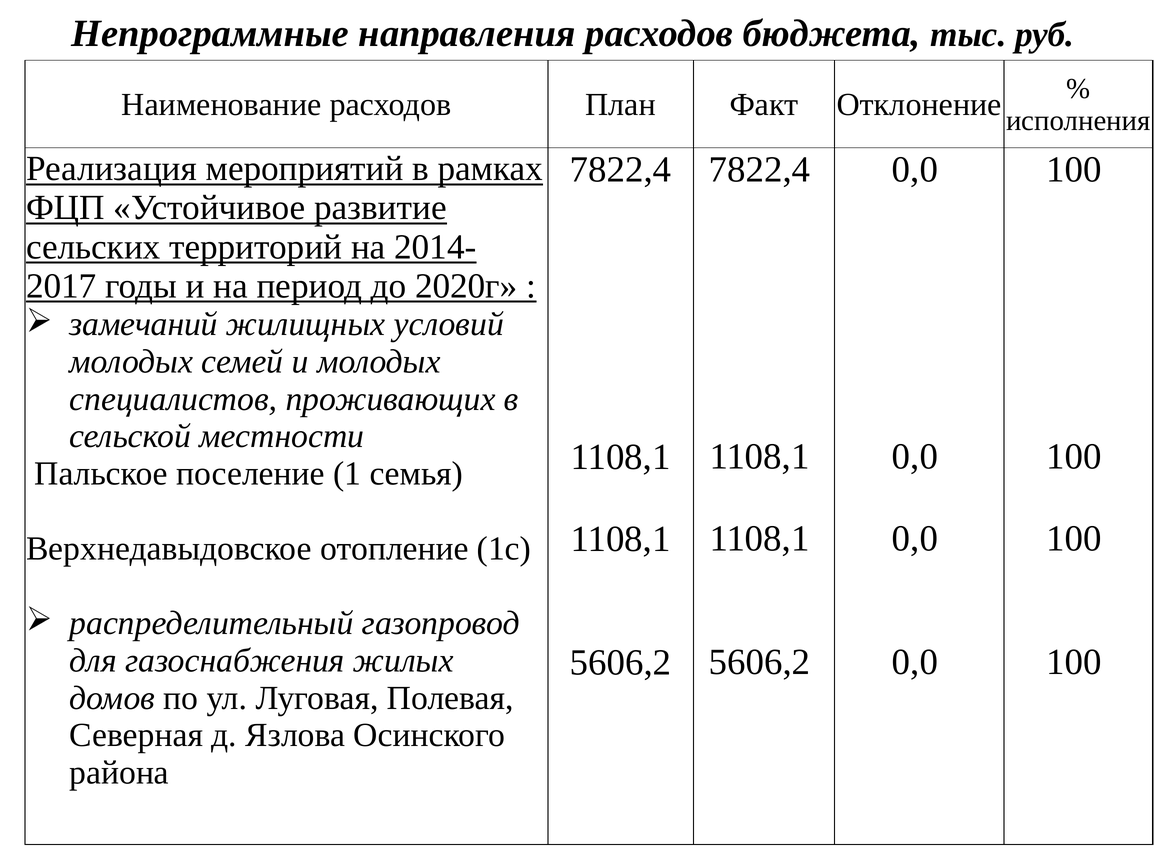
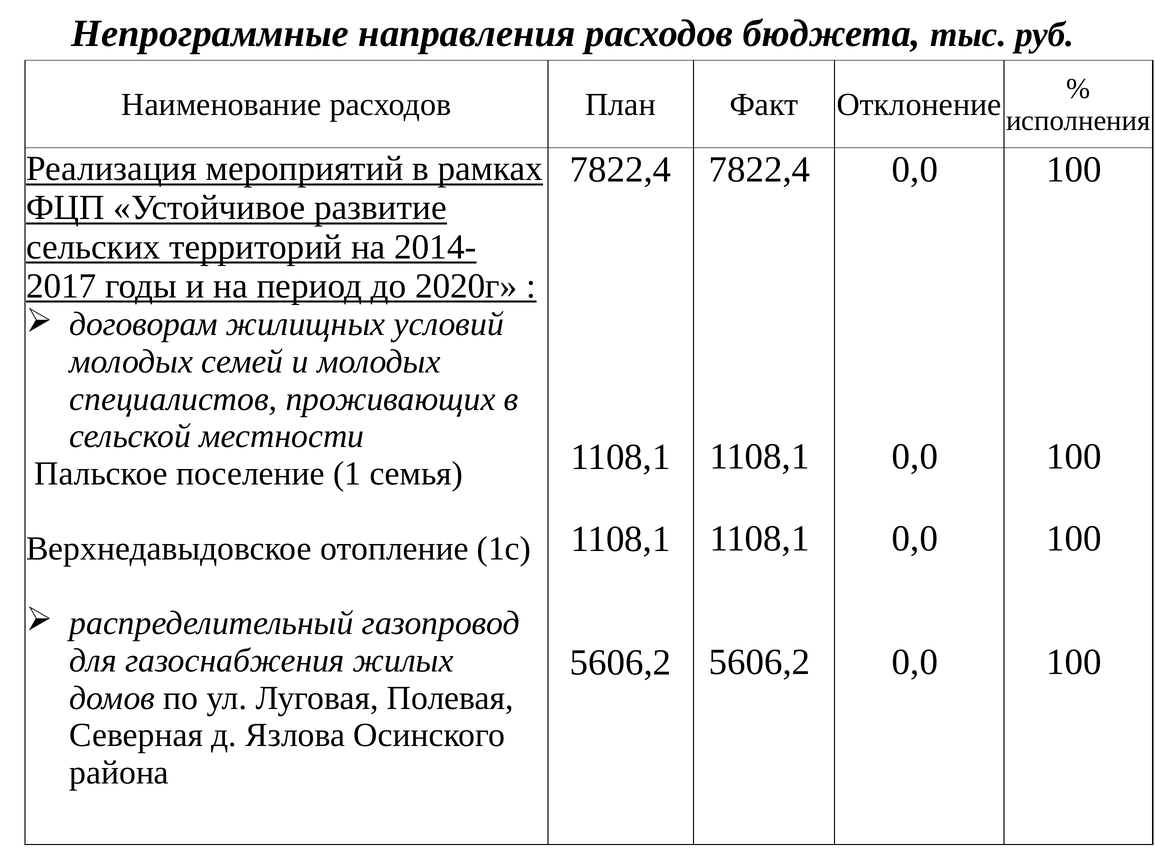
замечаний: замечаний -> договорам
